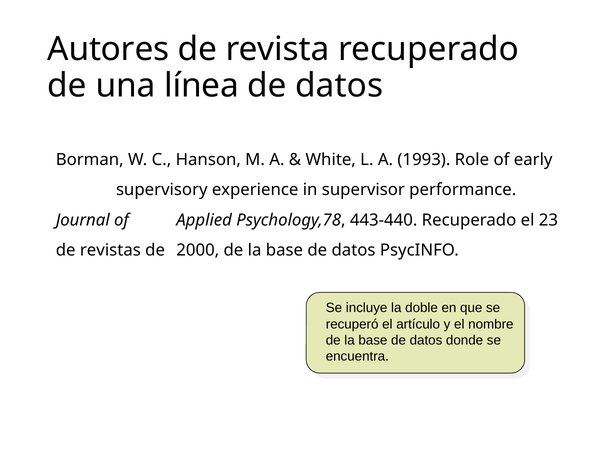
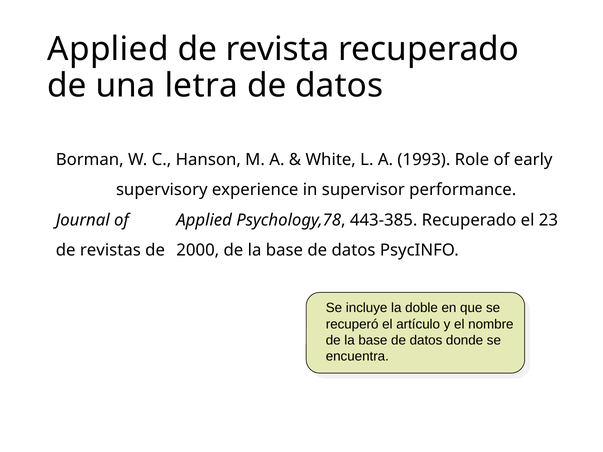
Autores at (108, 49): Autores -> Applied
línea: línea -> letra
443-440: 443-440 -> 443-385
